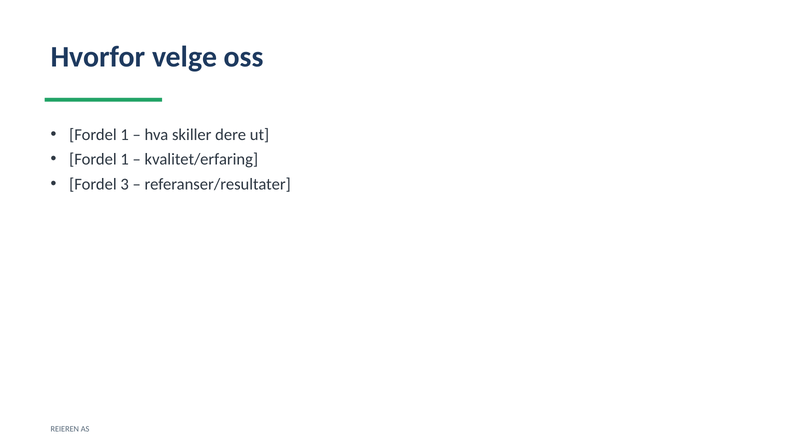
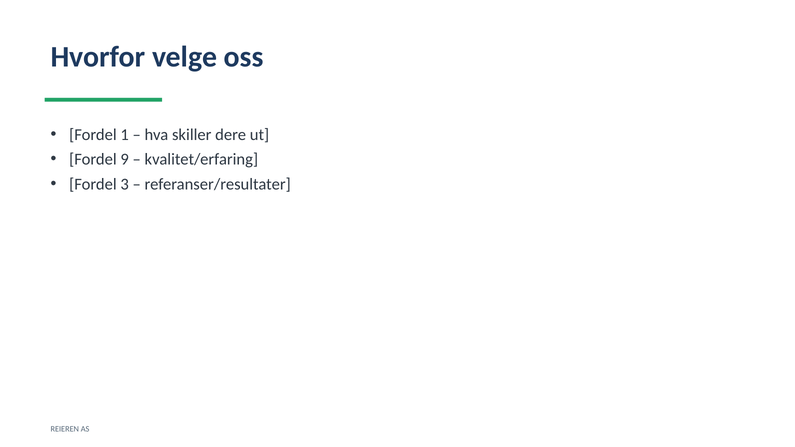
1 at (125, 160): 1 -> 9
